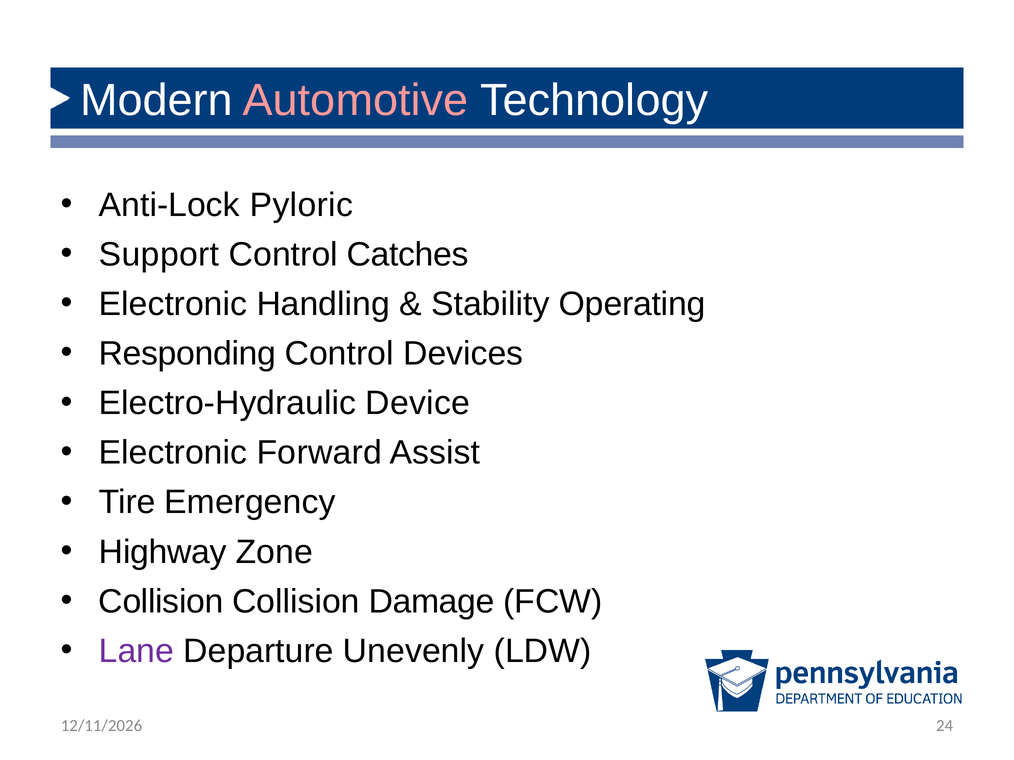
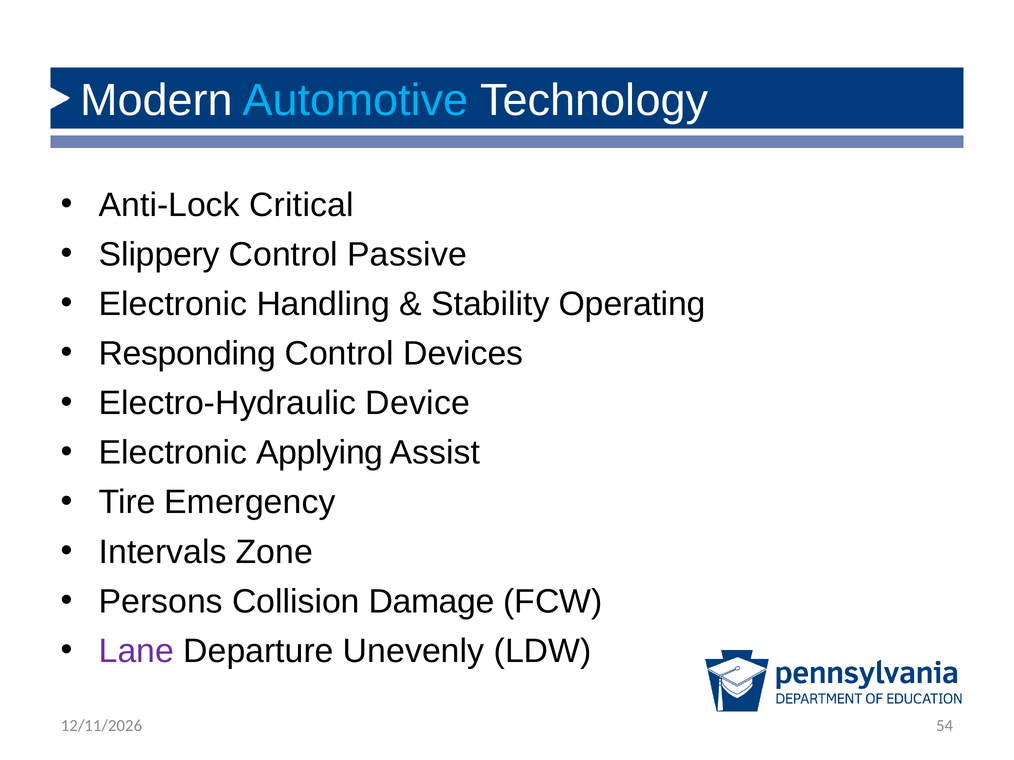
Automotive colour: pink -> light blue
Pyloric: Pyloric -> Critical
Support: Support -> Slippery
Catches: Catches -> Passive
Forward: Forward -> Applying
Highway: Highway -> Intervals
Collision at (161, 602): Collision -> Persons
24: 24 -> 54
